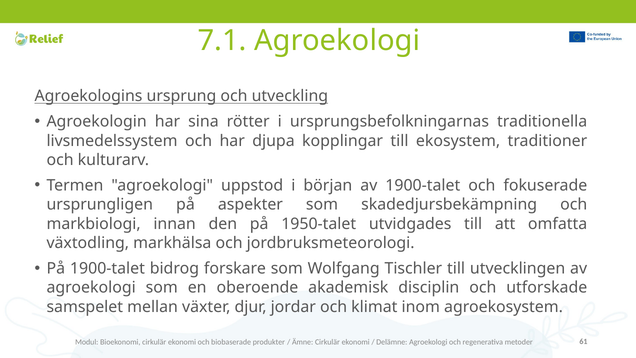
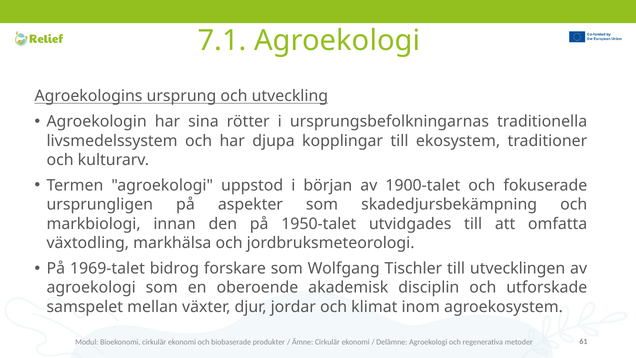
På 1900-talet: 1900-talet -> 1969-talet
